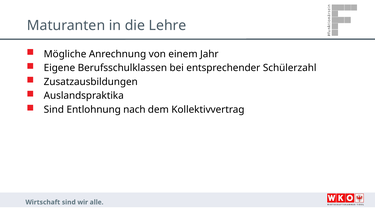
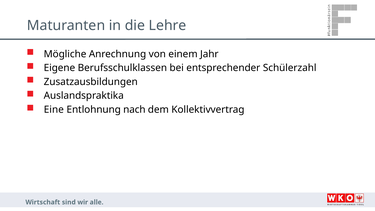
Sind at (54, 110): Sind -> Eine
